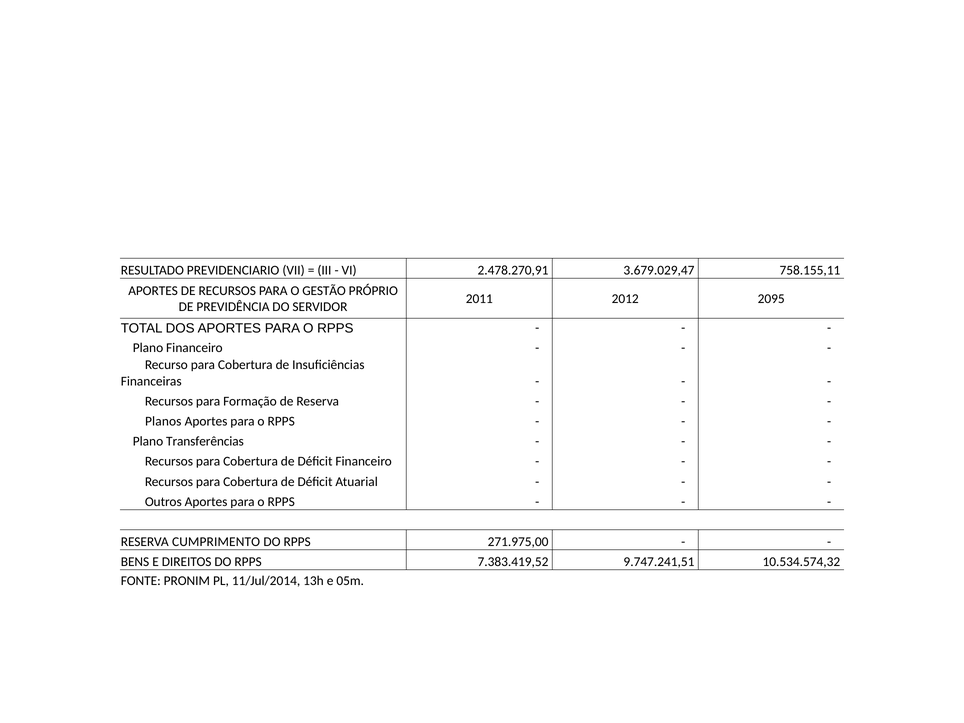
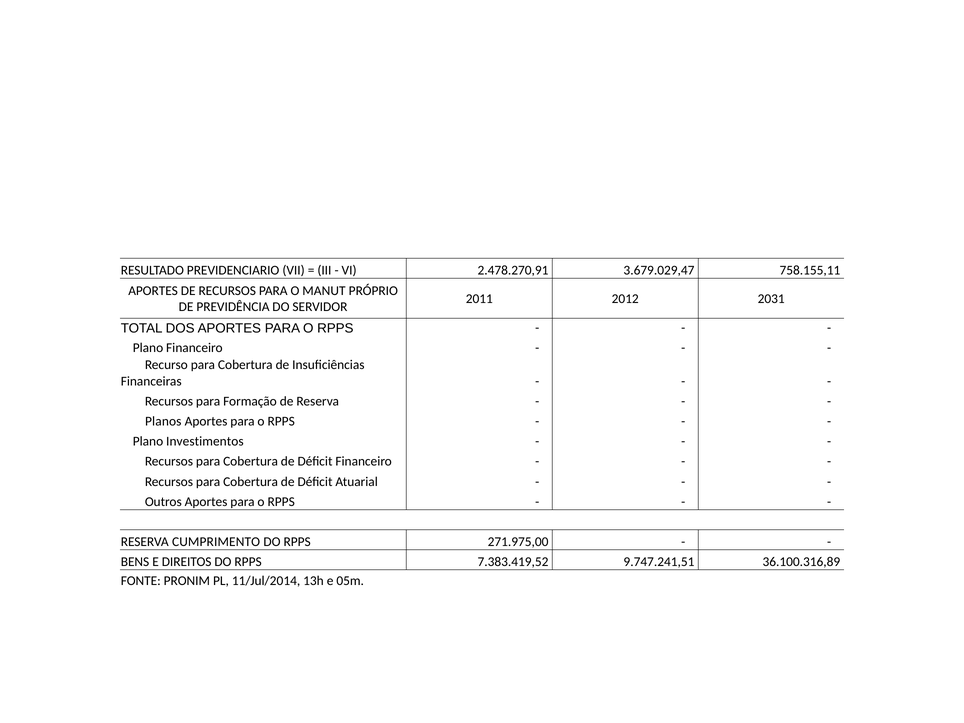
GESTÃO: GESTÃO -> MANUT
2095: 2095 -> 2031
Transferências: Transferências -> Investimentos
10.534.574,32: 10.534.574,32 -> 36.100.316,89
